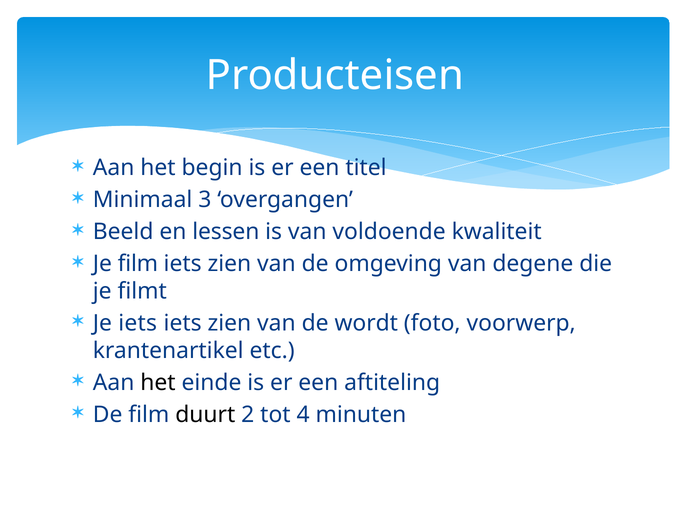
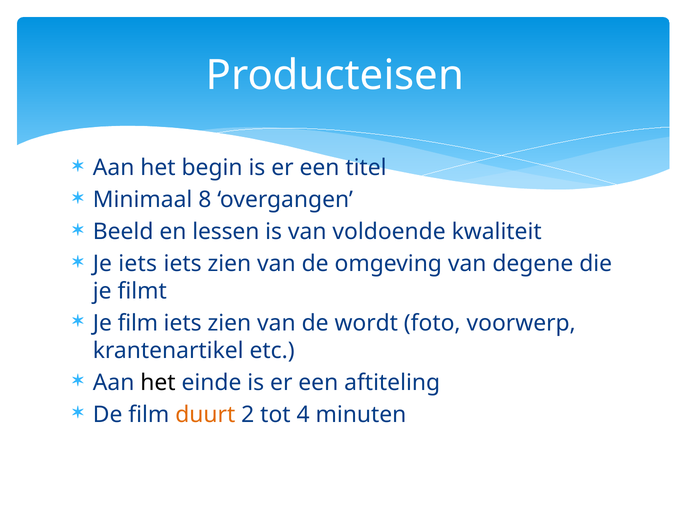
3: 3 -> 8
Je film: film -> iets
Je iets: iets -> film
duurt colour: black -> orange
